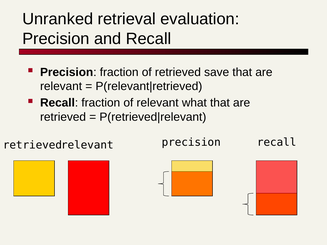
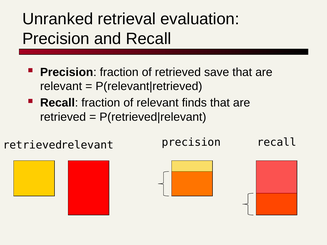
what: what -> finds
